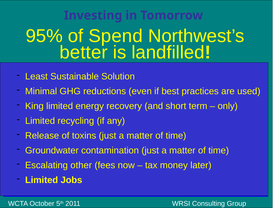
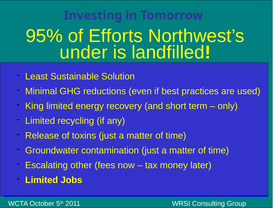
Spend: Spend -> Efforts
better: better -> under
